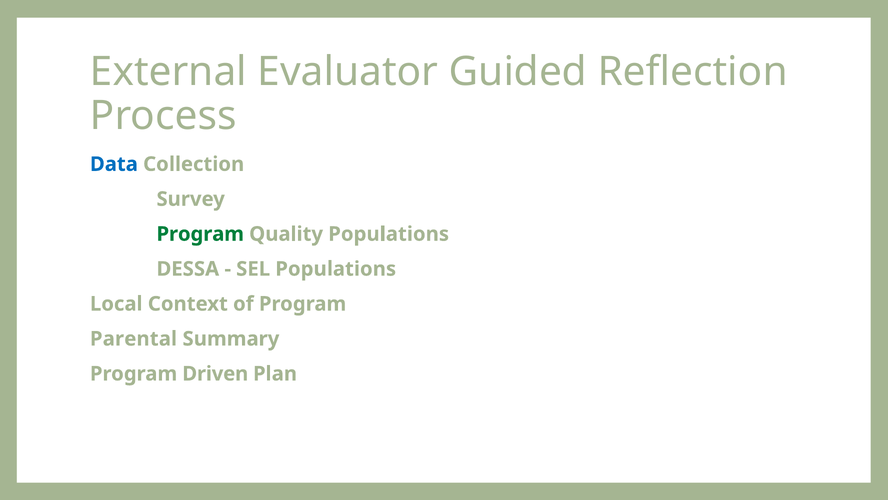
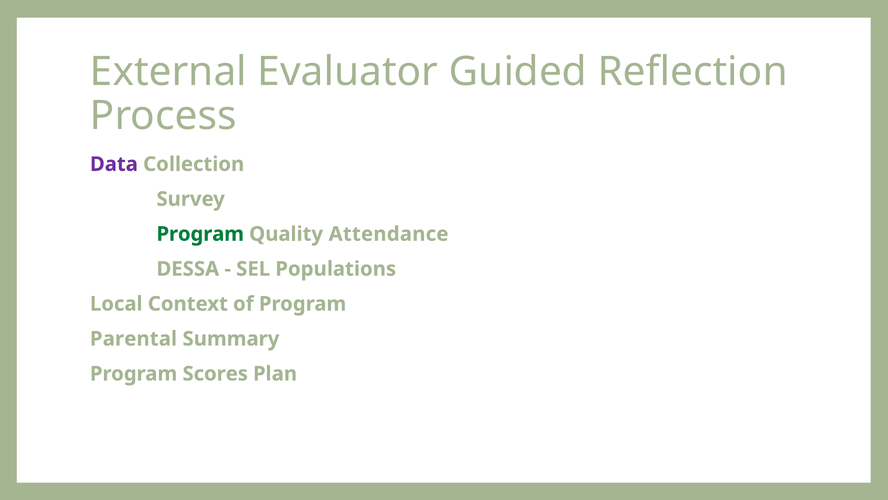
Data colour: blue -> purple
Quality Populations: Populations -> Attendance
Driven: Driven -> Scores
